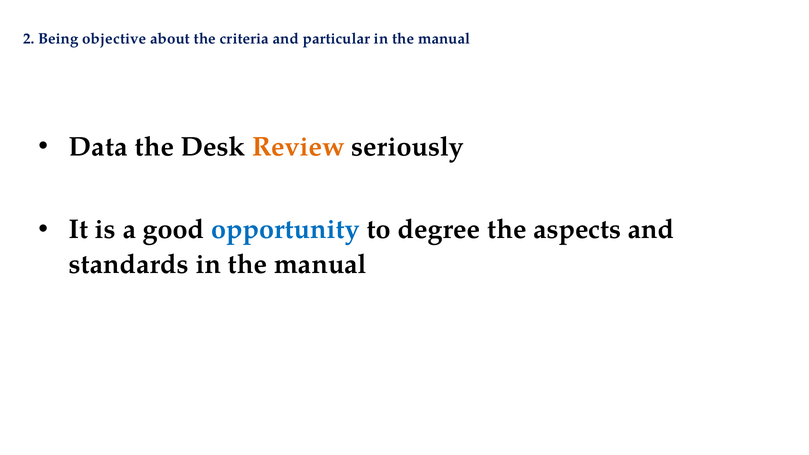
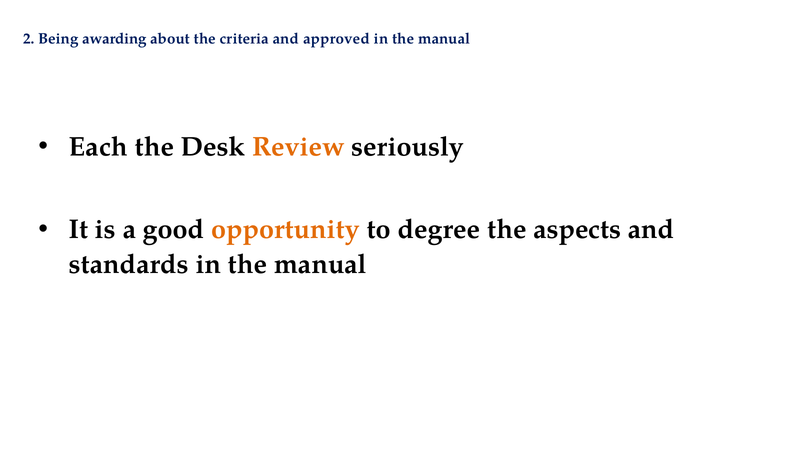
objective: objective -> awarding
particular: particular -> approved
Data: Data -> Each
opportunity colour: blue -> orange
